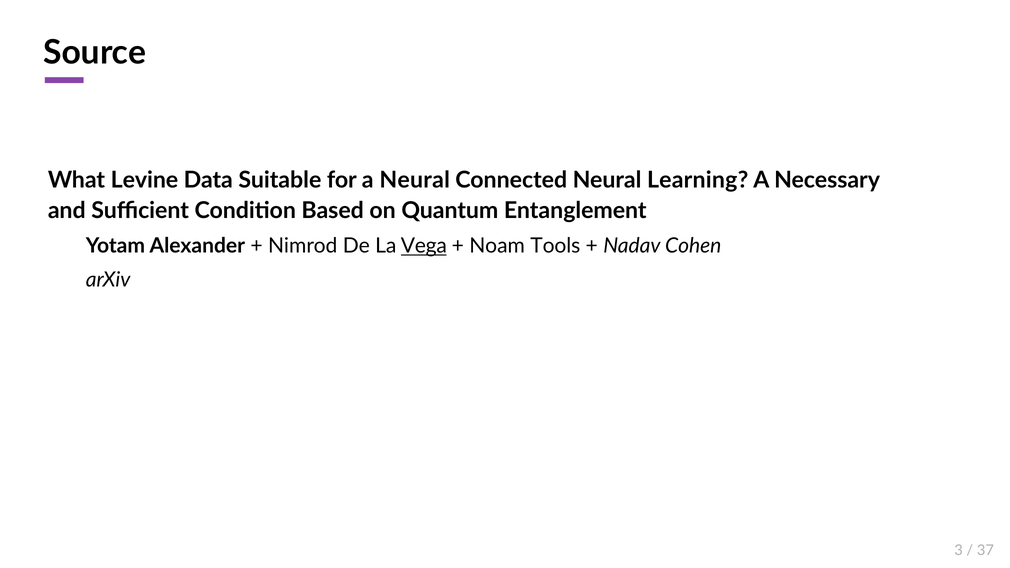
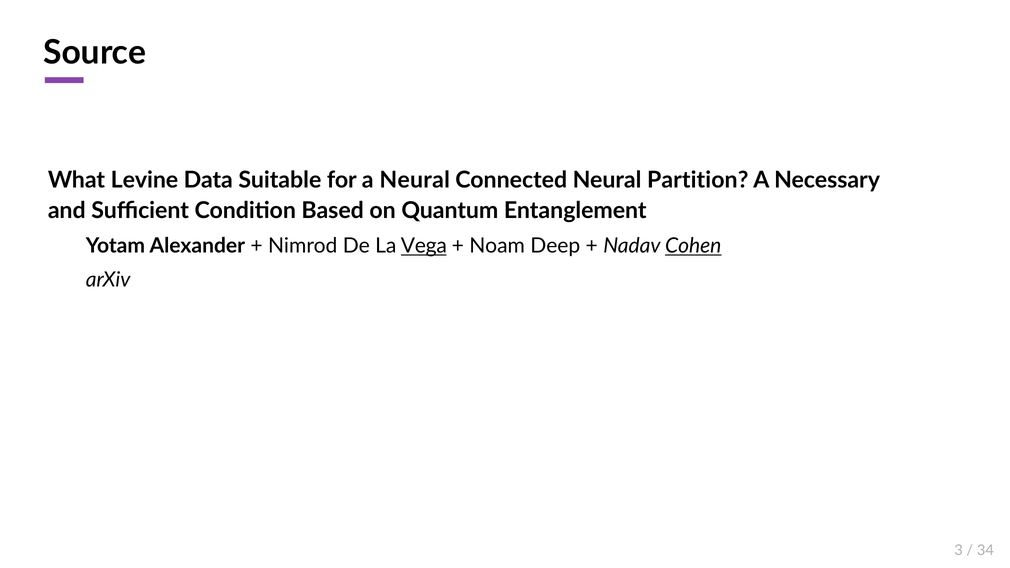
Learning: Learning -> Partition
Tools: Tools -> Deep
Cohen underline: none -> present
37: 37 -> 34
